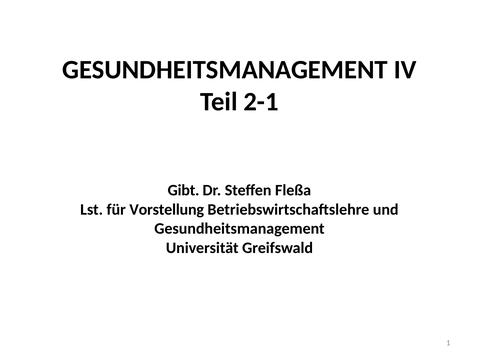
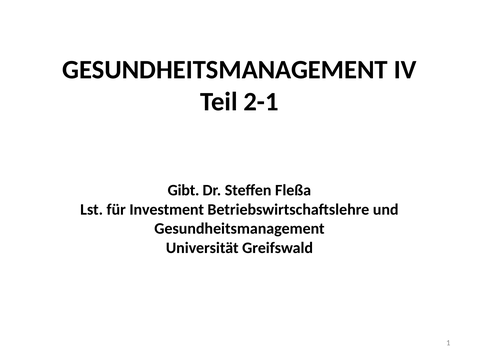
Vorstellung: Vorstellung -> Investment
